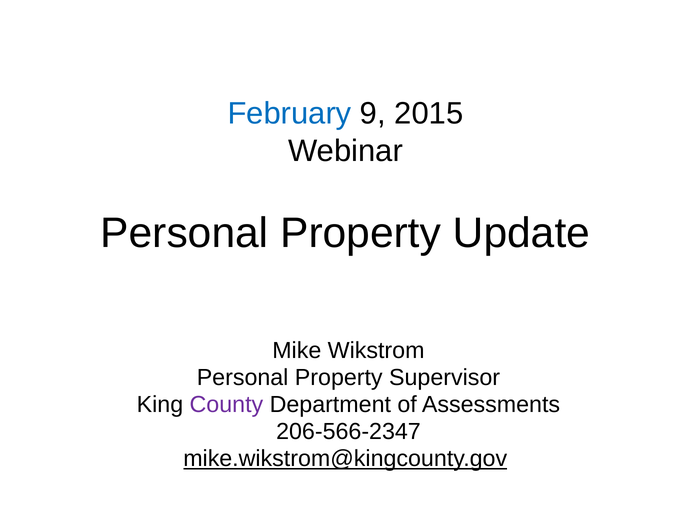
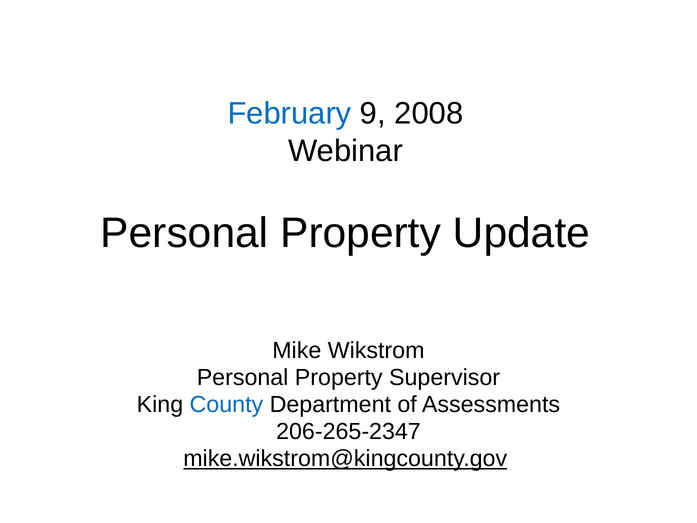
2015: 2015 -> 2008
County colour: purple -> blue
206-566-2347: 206-566-2347 -> 206-265-2347
